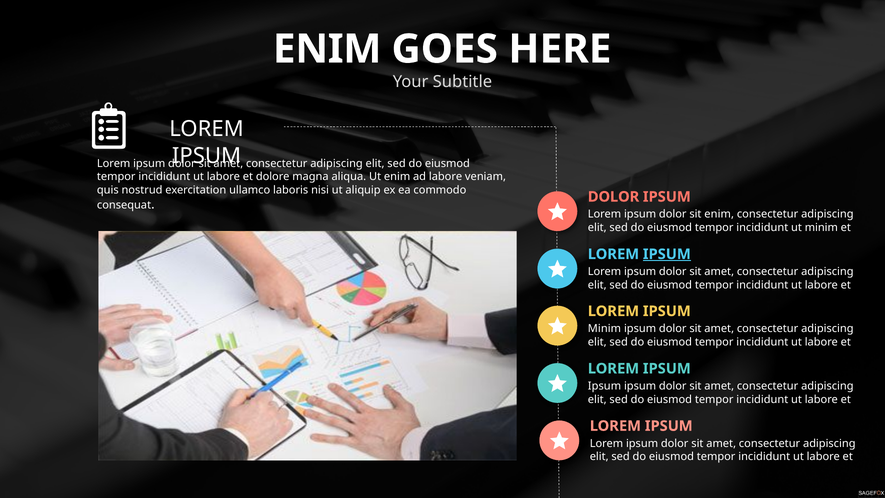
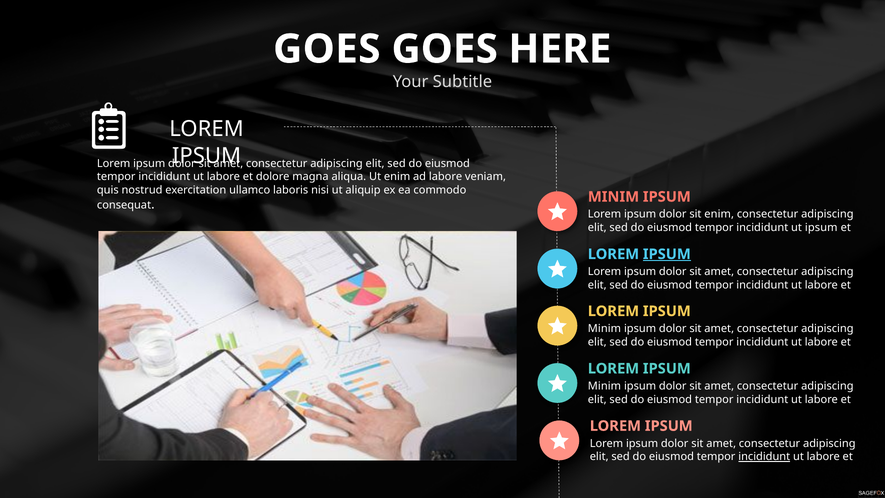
ENIM at (327, 49): ENIM -> GOES
DOLOR at (614, 197): DOLOR -> MINIM
ut minim: minim -> ipsum
Ipsum at (604, 386): Ipsum -> Minim
incididunt at (764, 457) underline: none -> present
